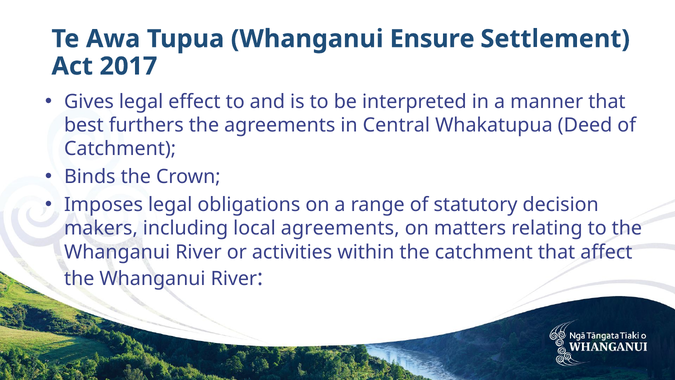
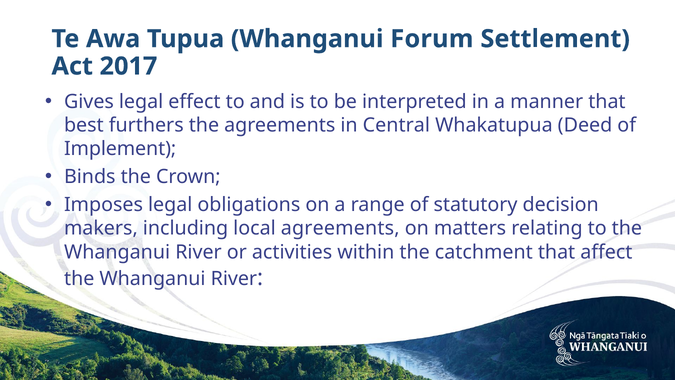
Ensure: Ensure -> Forum
Catchment at (120, 149): Catchment -> Implement
